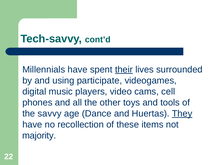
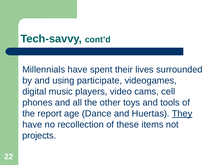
their underline: present -> none
savvy: savvy -> report
majority: majority -> projects
